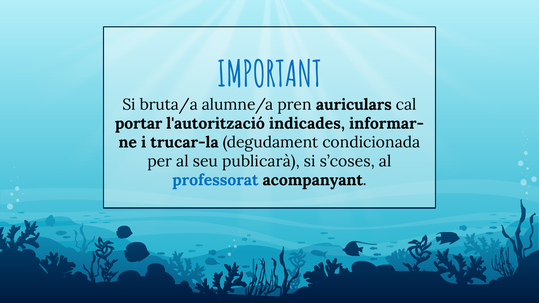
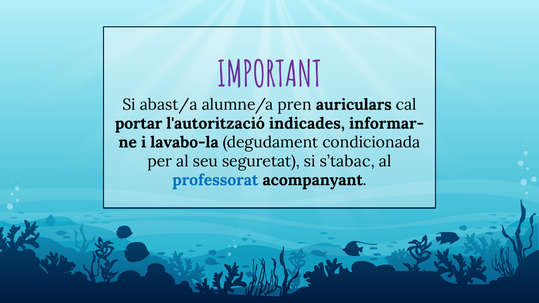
IMPORTANT colour: blue -> purple
bruta/a: bruta/a -> abast/a
trucar-la: trucar-la -> lavabo-la
publicarà: publicarà -> seguretat
s’coses: s’coses -> s’tabac
